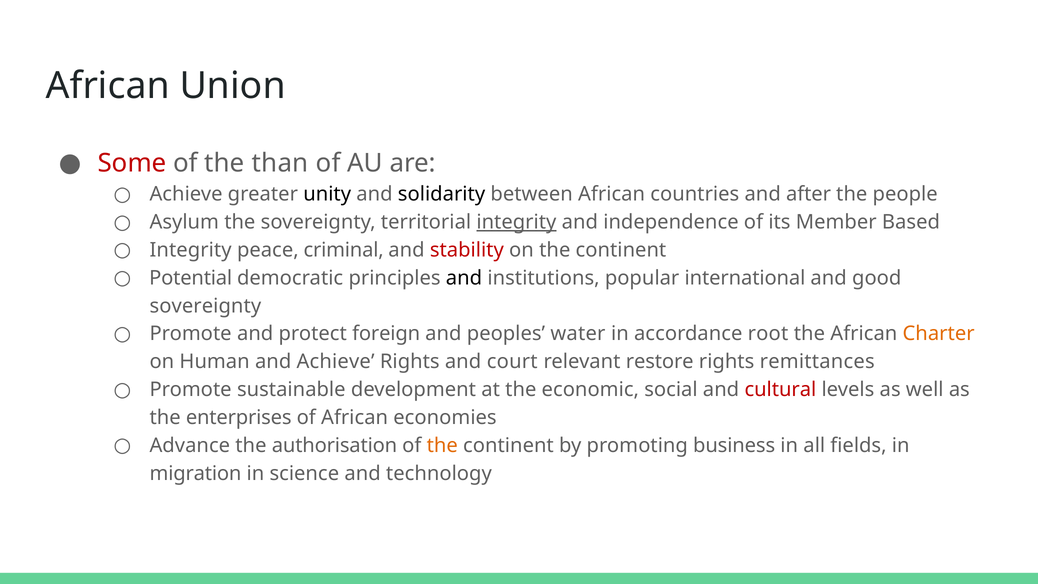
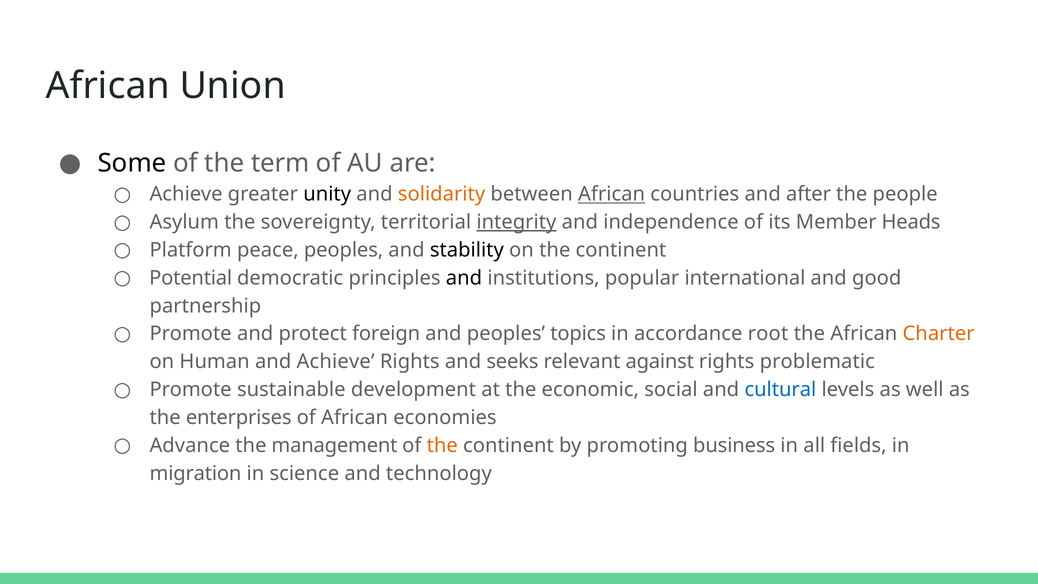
Some colour: red -> black
than: than -> term
solidarity colour: black -> orange
African at (612, 194) underline: none -> present
Based: Based -> Heads
Integrity at (191, 250): Integrity -> Platform
peace criminal: criminal -> peoples
stability colour: red -> black
sovereignty at (205, 306): sovereignty -> partnership
water: water -> topics
court: court -> seeks
restore: restore -> against
remittances: remittances -> problematic
cultural colour: red -> blue
authorisation: authorisation -> management
